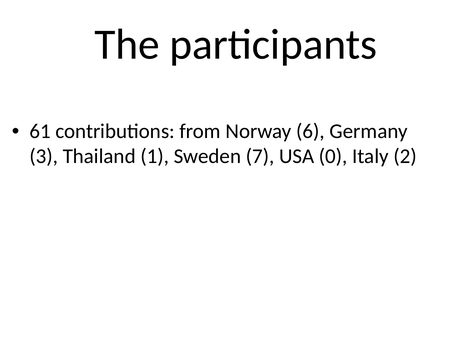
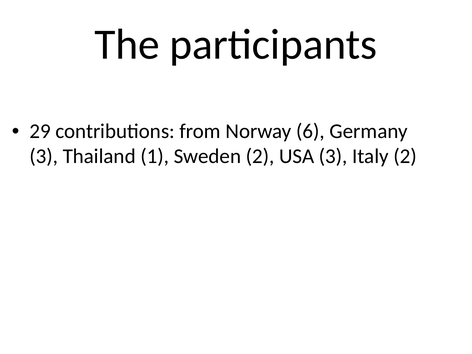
61: 61 -> 29
Sweden 7: 7 -> 2
USA 0: 0 -> 3
